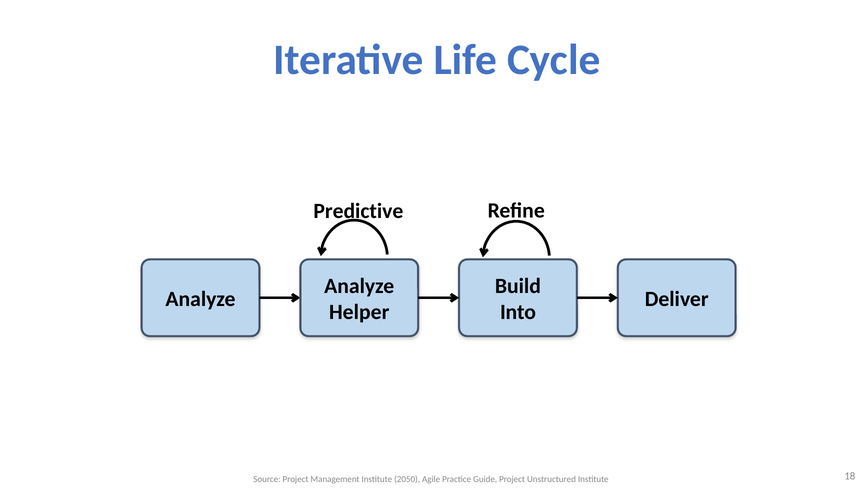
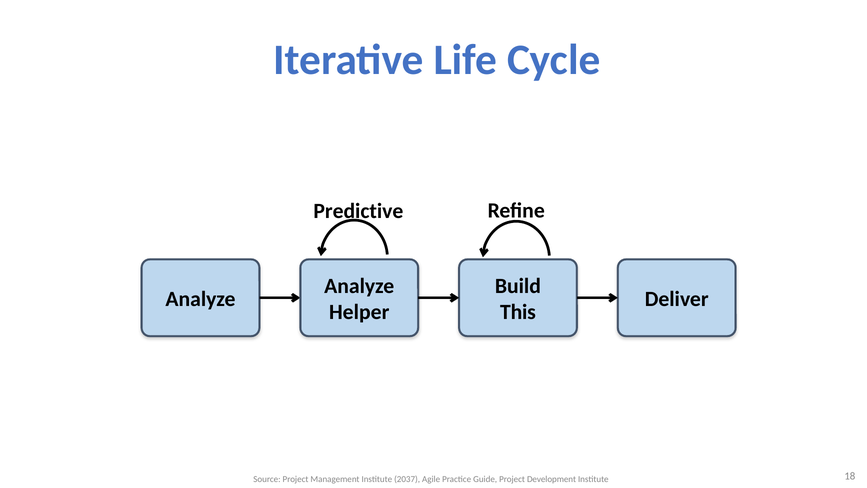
Into: Into -> This
2050: 2050 -> 2037
Unstructured: Unstructured -> Development
